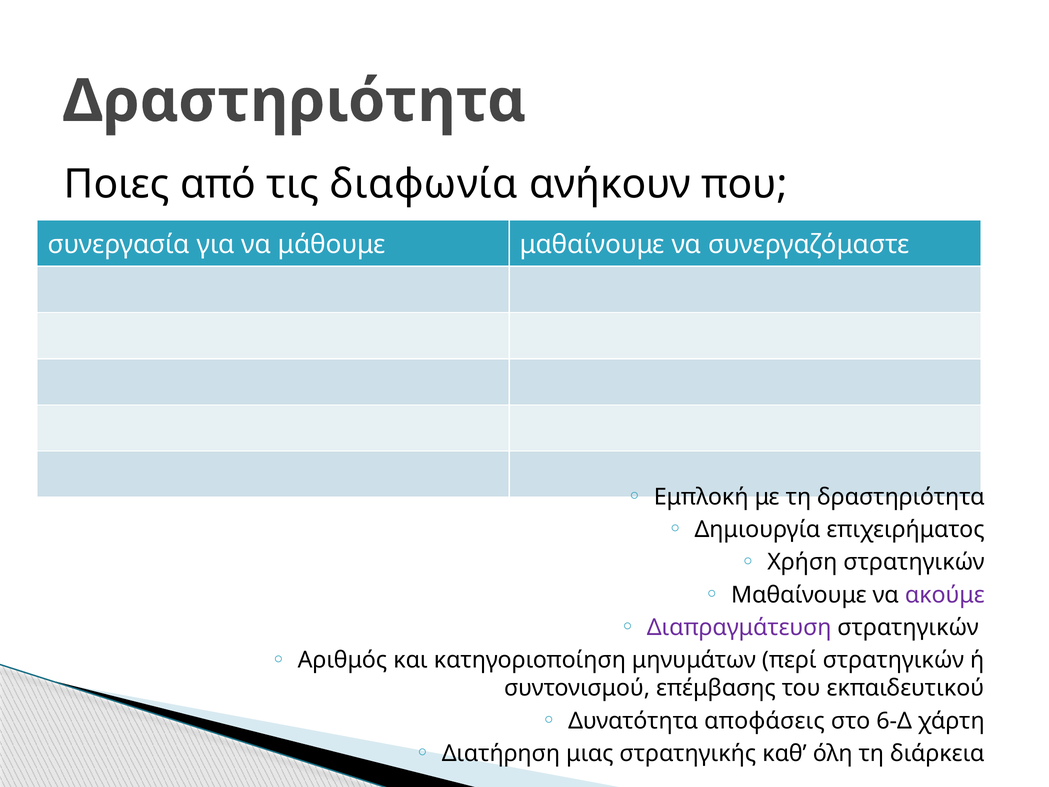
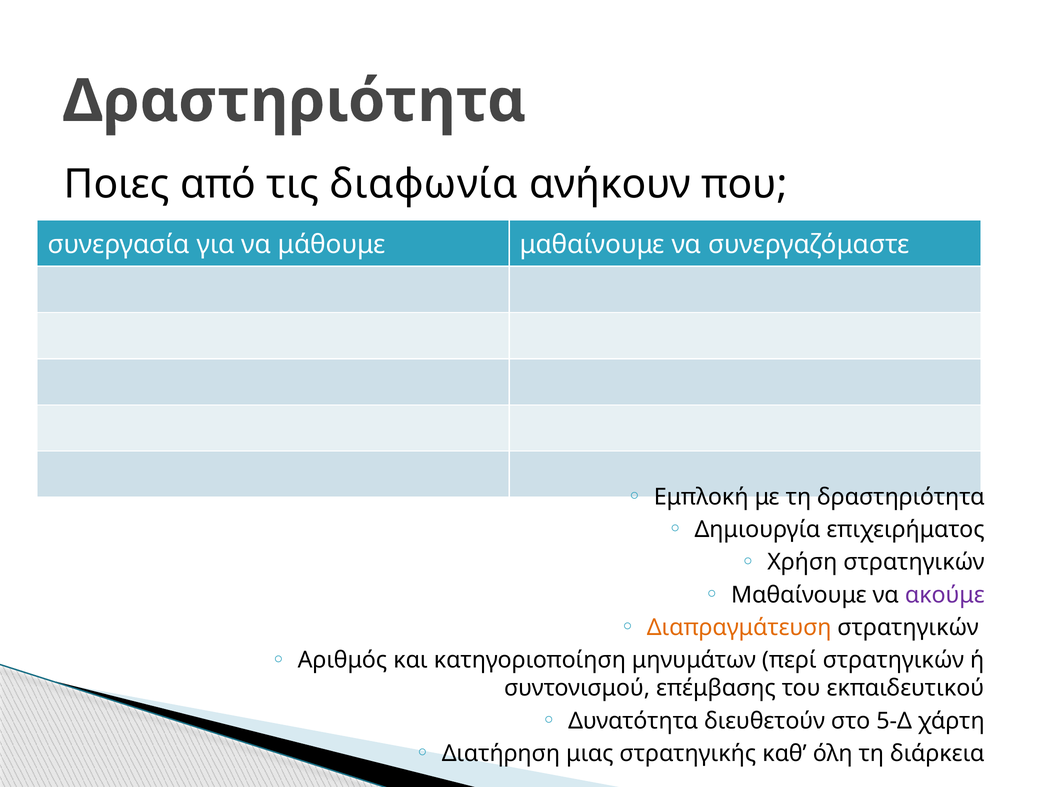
Διαπραγμάτευση colour: purple -> orange
αποφάσεις: αποφάσεις -> διευθετούν
6-Δ: 6-Δ -> 5-Δ
